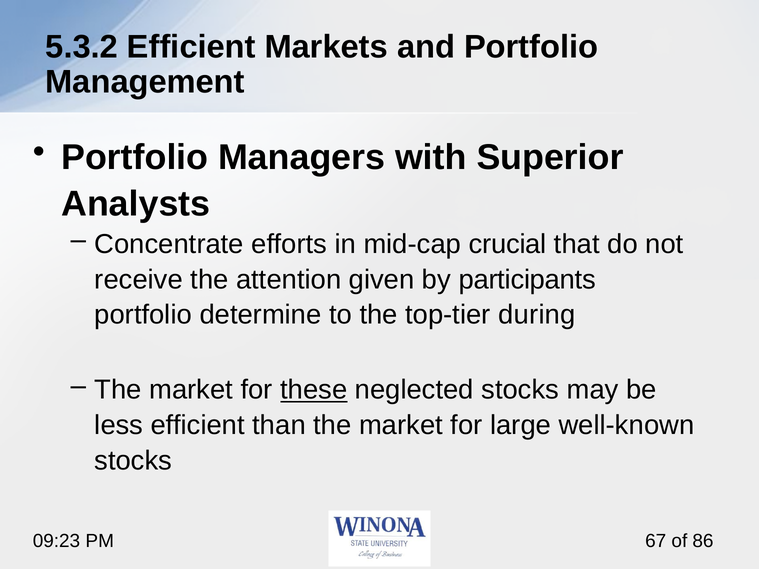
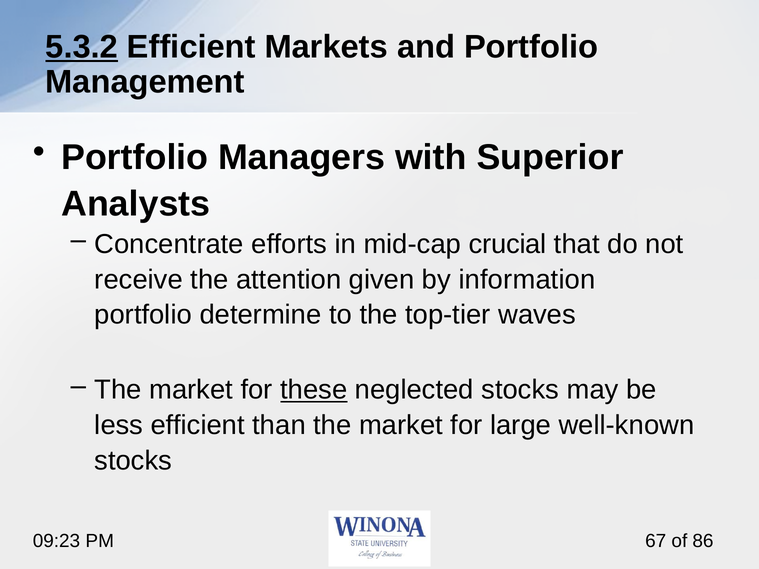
5.3.2 underline: none -> present
participants: participants -> information
during: during -> waves
